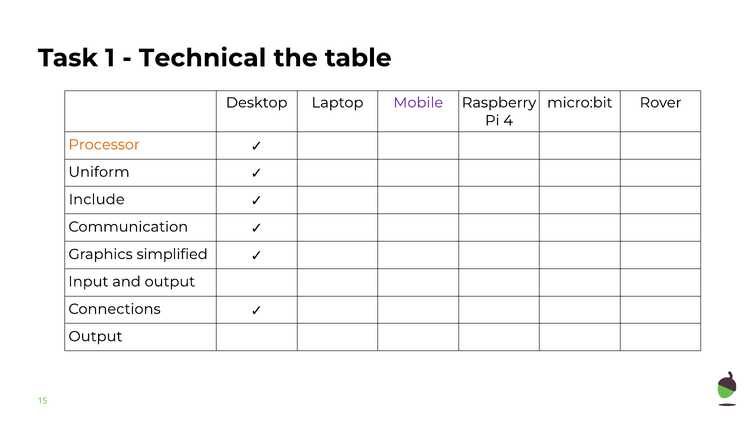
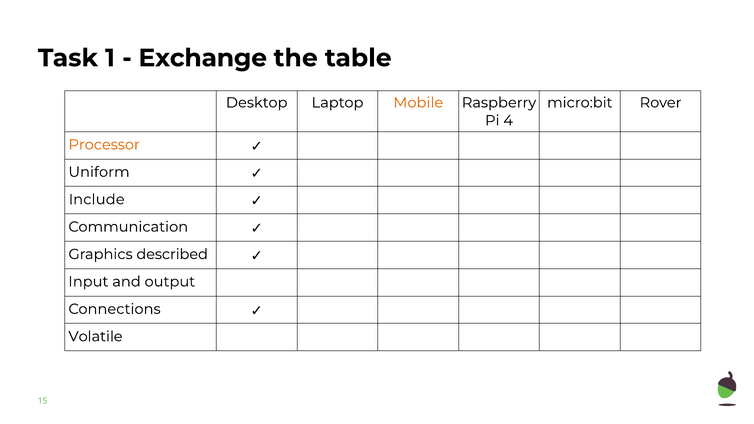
Technical: Technical -> Exchange
Mobile colour: purple -> orange
simplified: simplified -> described
Output at (95, 337): Output -> Volatile
